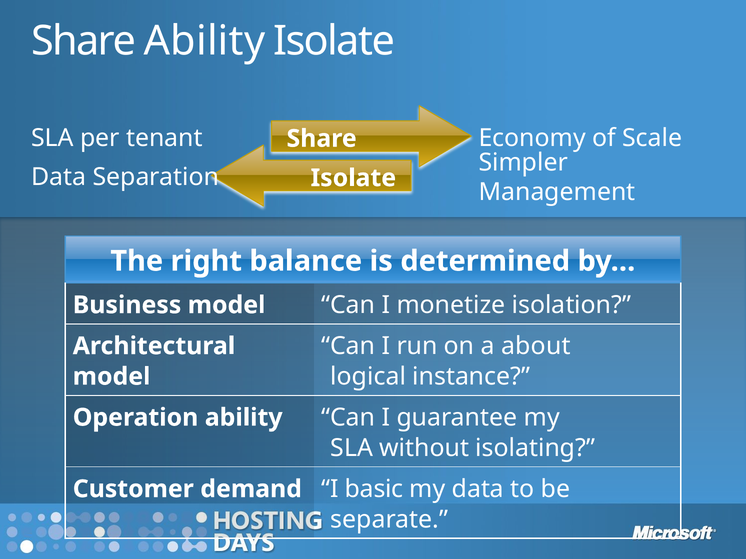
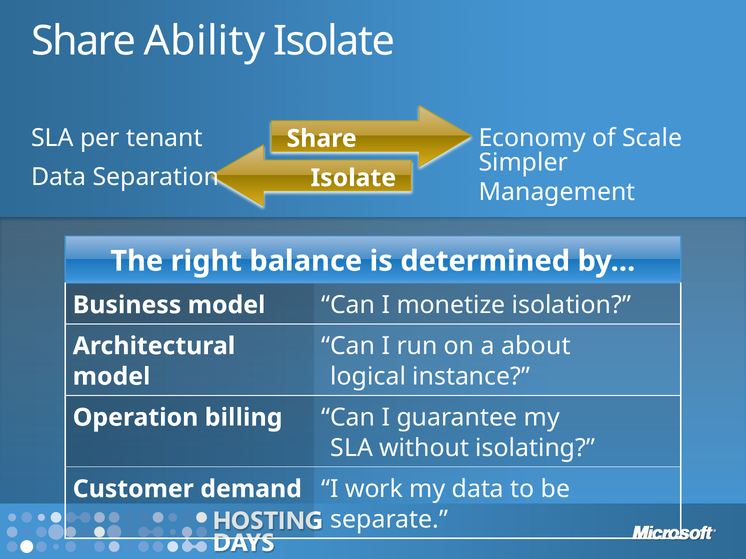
Operation ability: ability -> billing
basic: basic -> work
